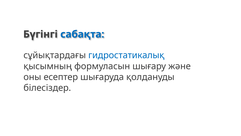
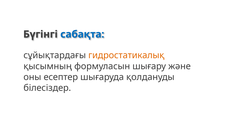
гидростатикалық colour: blue -> orange
